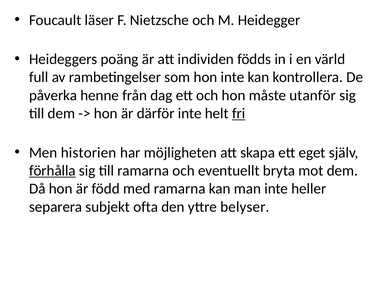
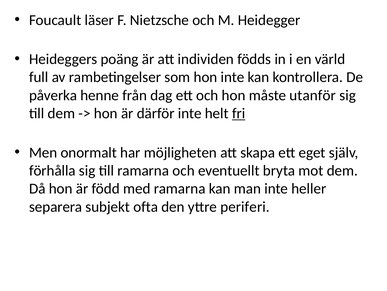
historien: historien -> onormalt
förhålla underline: present -> none
belyser: belyser -> periferi
